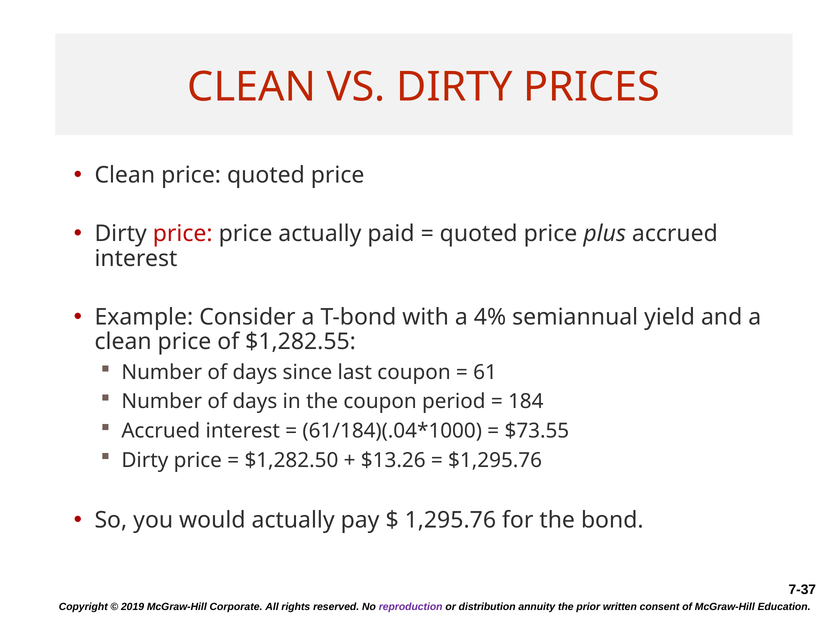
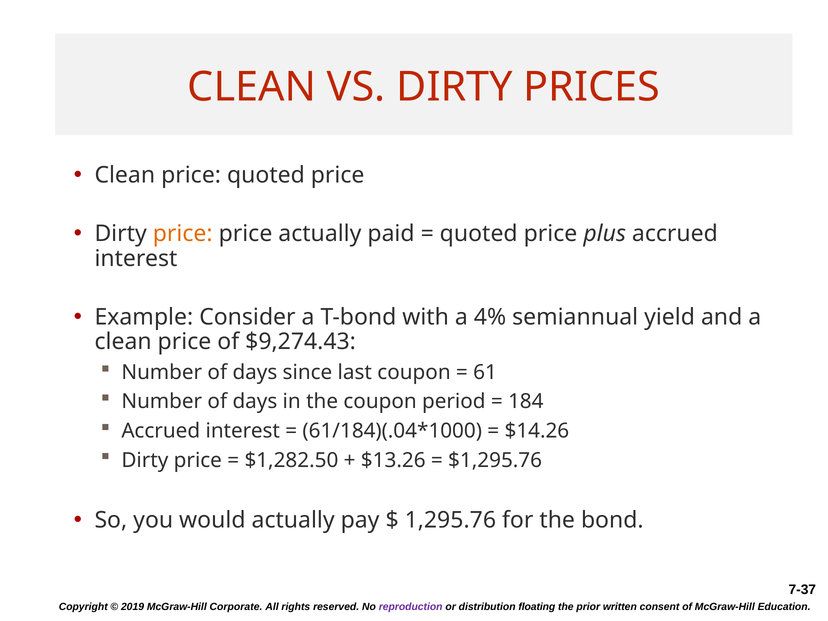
price at (183, 234) colour: red -> orange
$1,282.55: $1,282.55 -> $9,274.43
$73.55: $73.55 -> $14.26
annuity: annuity -> floating
